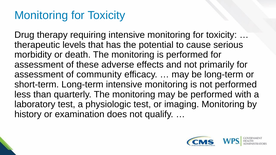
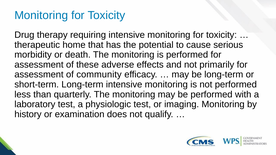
levels: levels -> home
